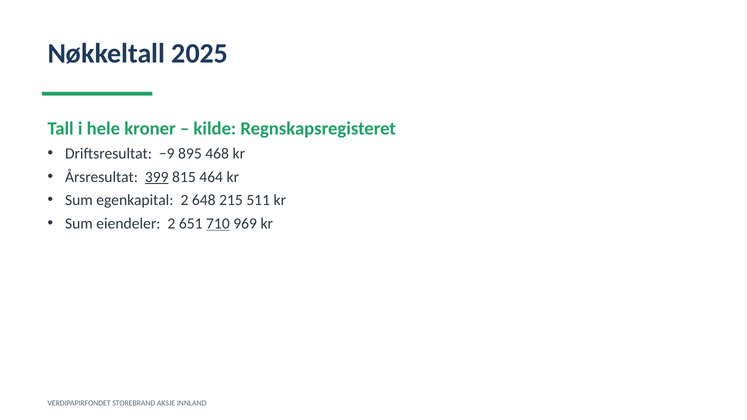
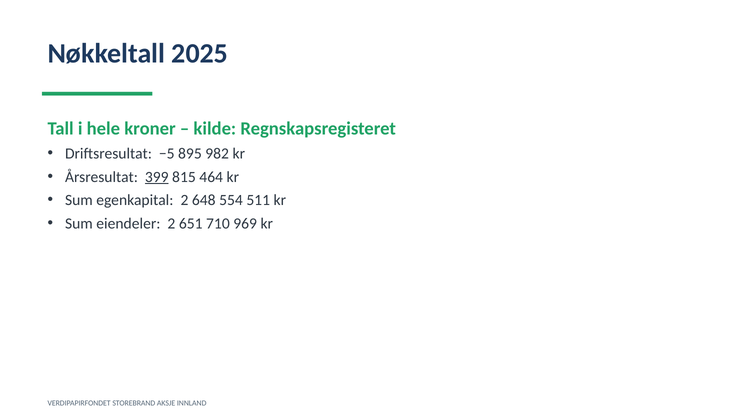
−9: −9 -> −5
468: 468 -> 982
215: 215 -> 554
710 underline: present -> none
